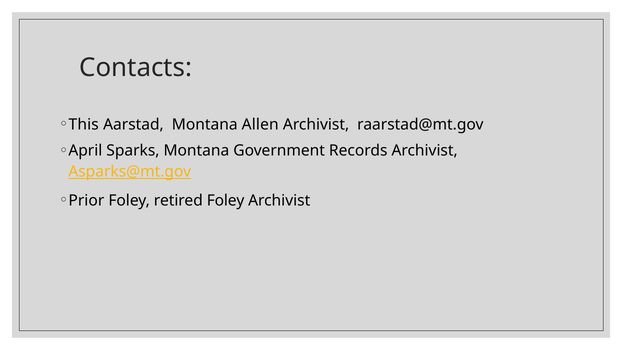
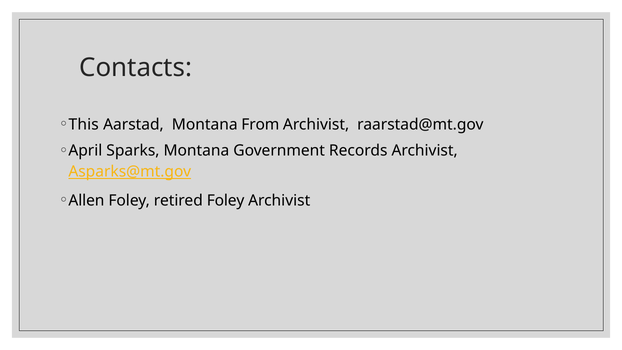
Allen: Allen -> From
Prior: Prior -> Allen
